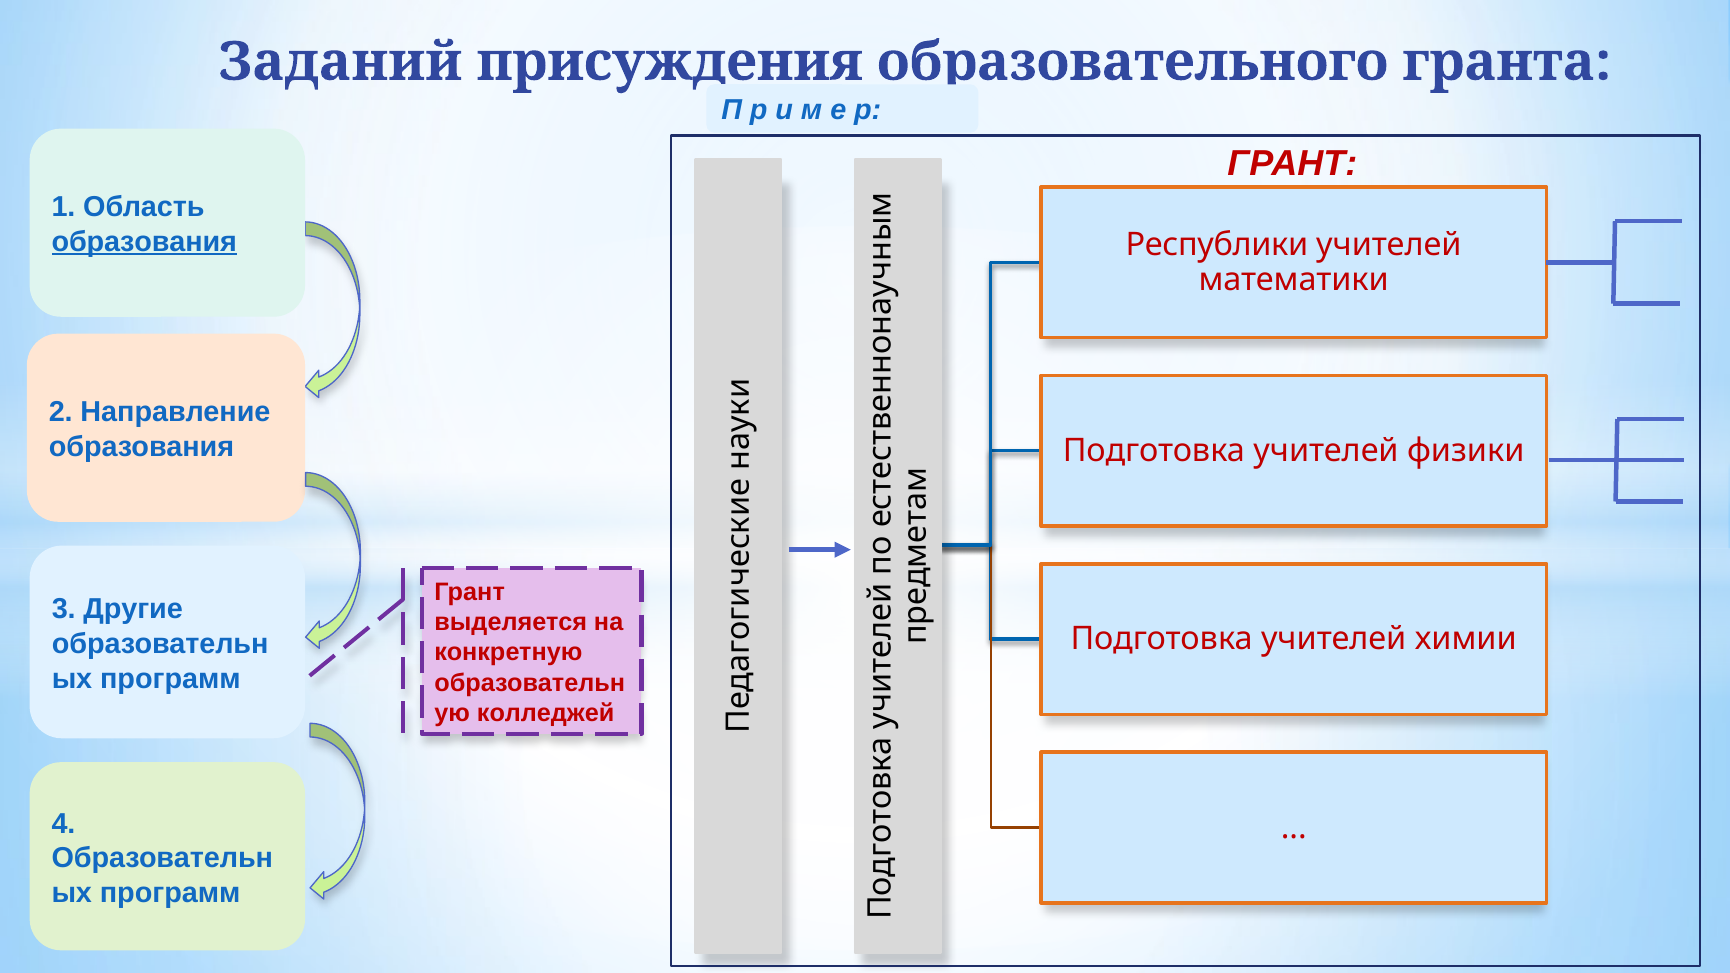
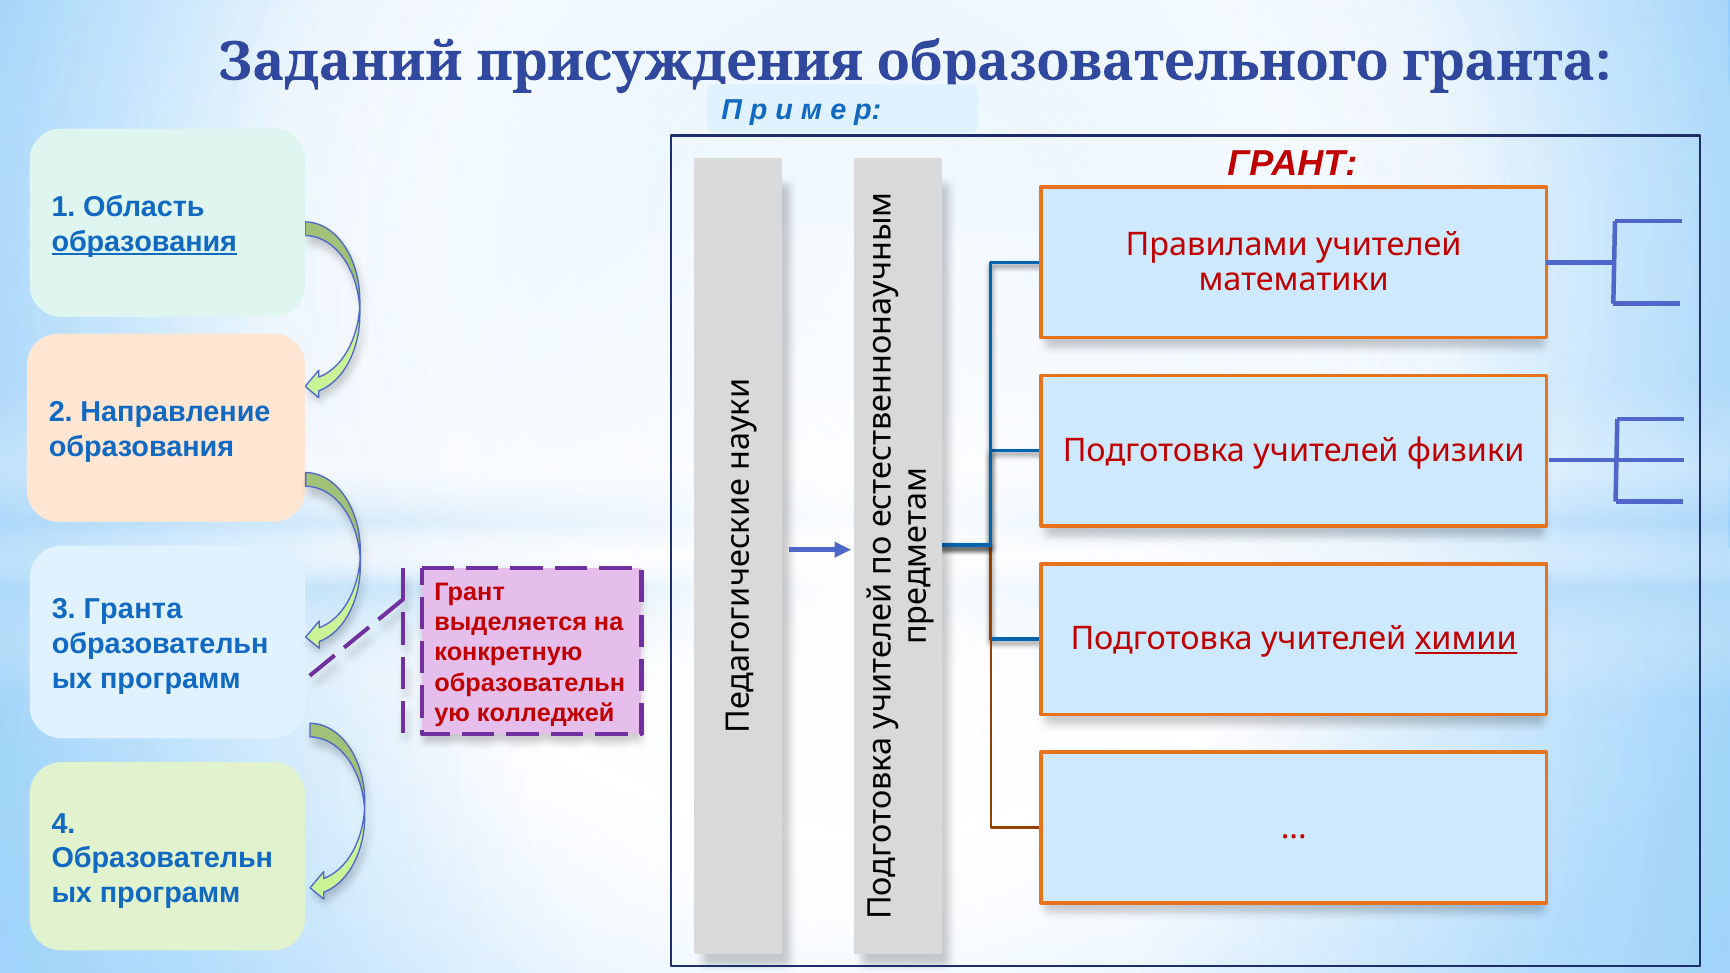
Республики: Республики -> Правилами
3 Другие: Другие -> Гранта
химии underline: none -> present
